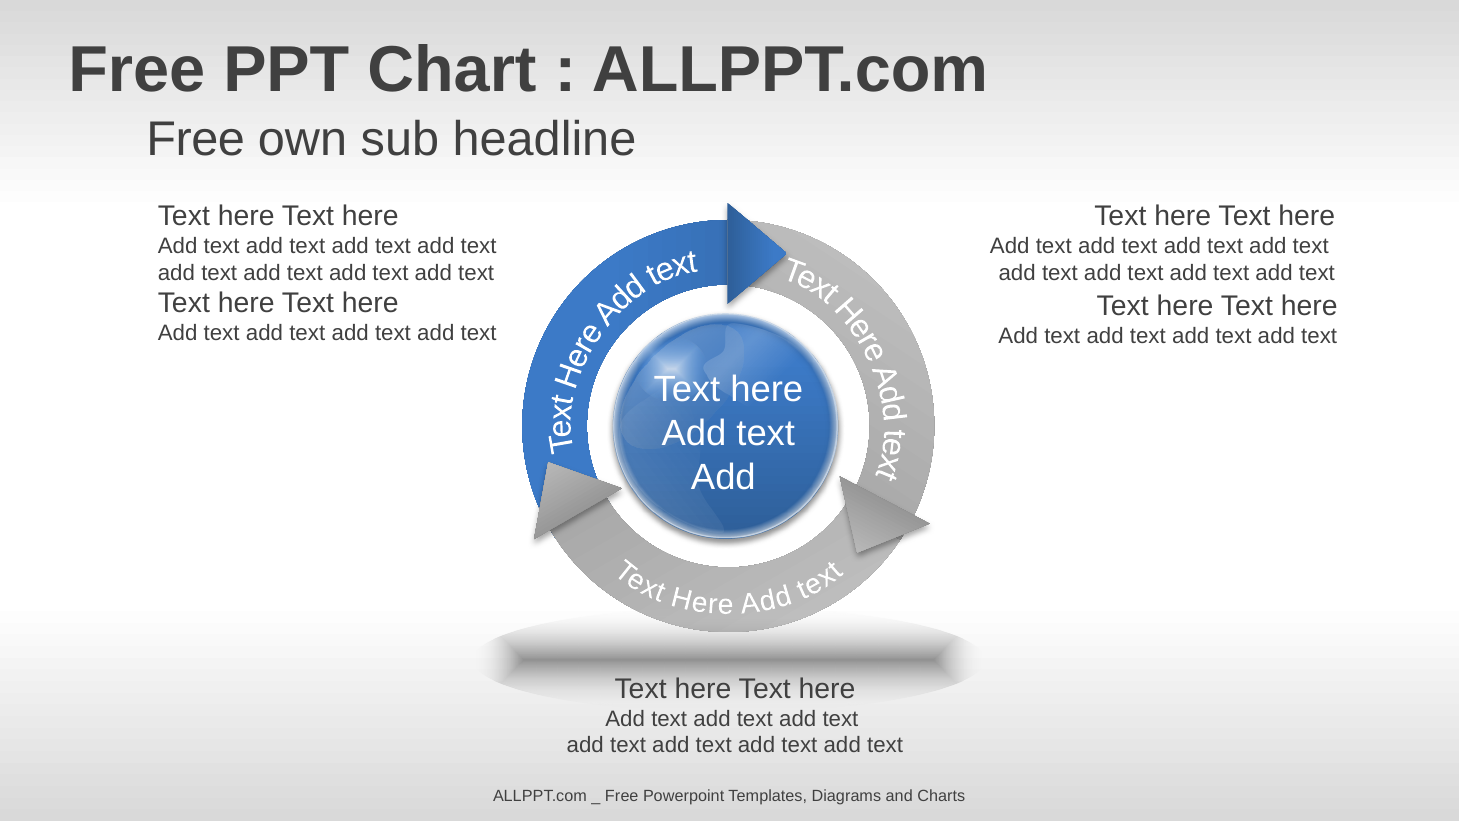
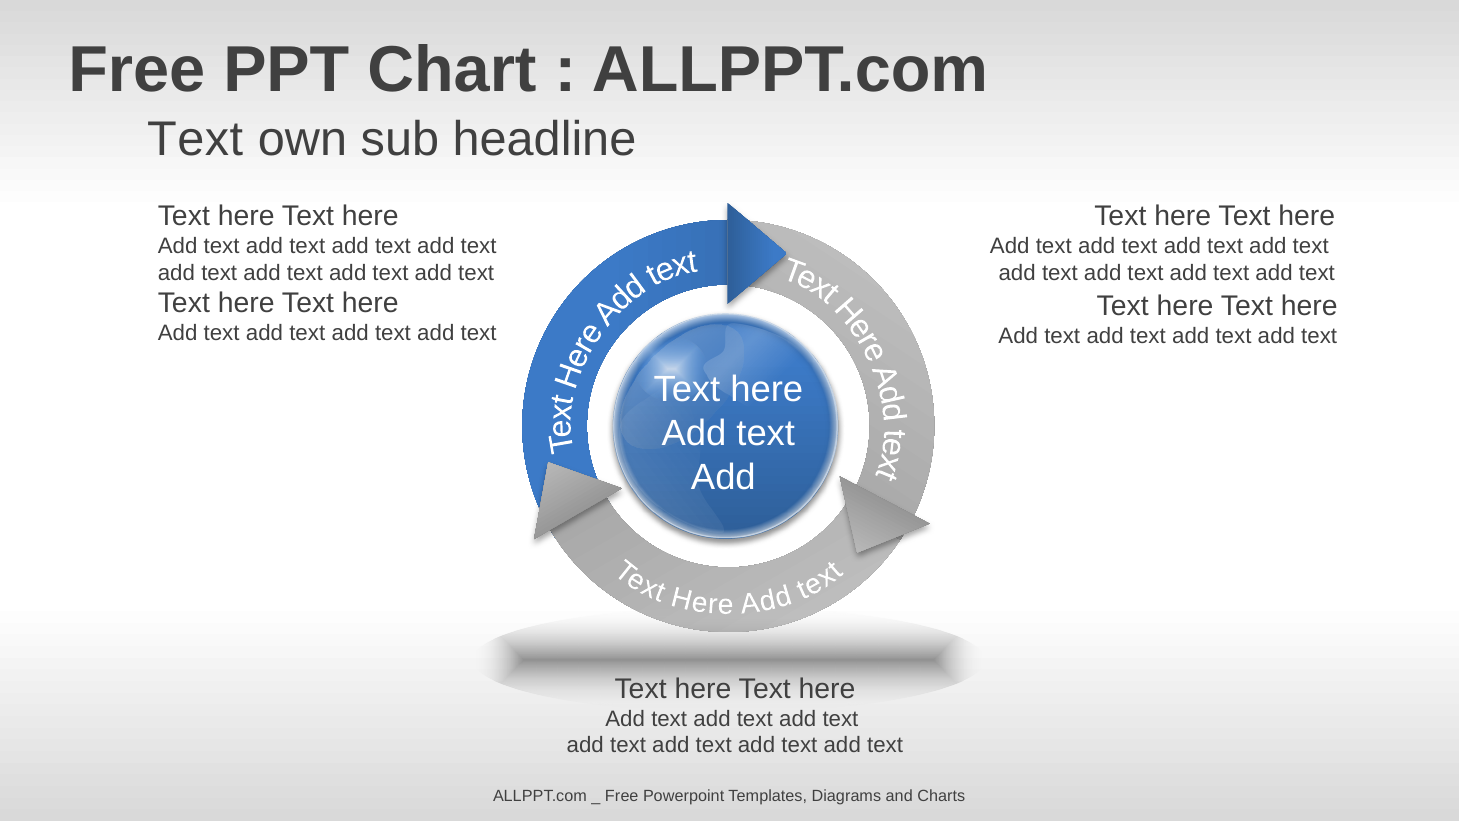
Free at (196, 140): Free -> Text
